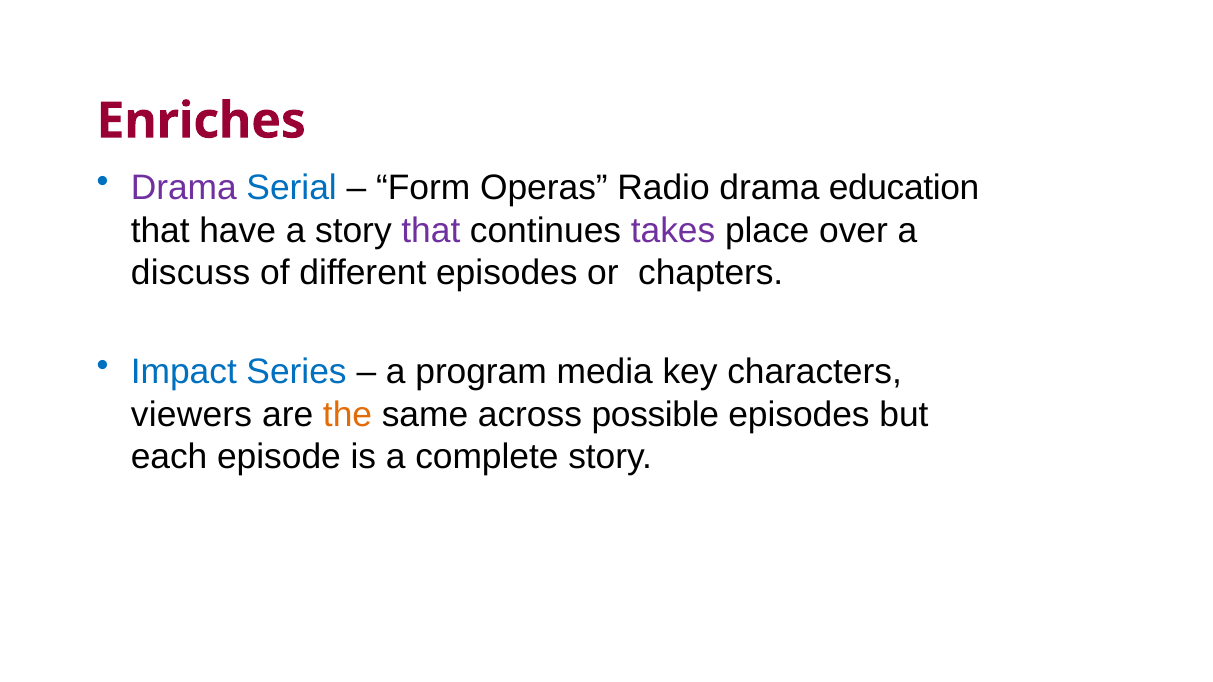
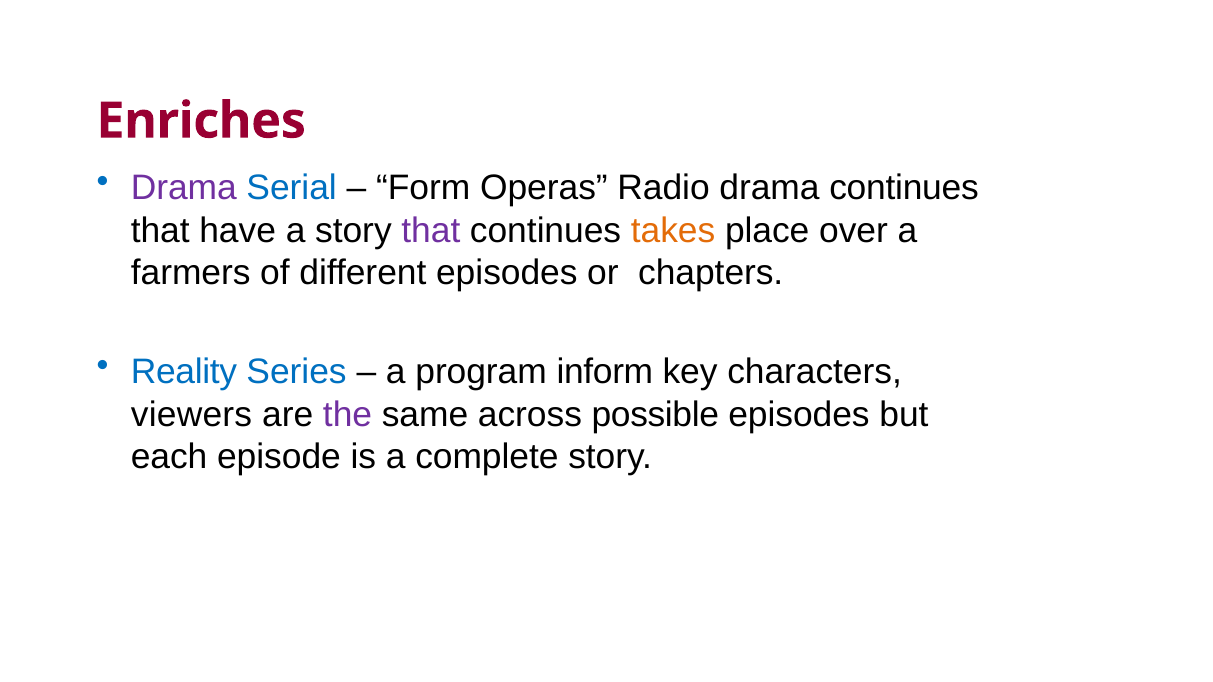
drama education: education -> continues
takes colour: purple -> orange
discuss: discuss -> farmers
Impact: Impact -> Reality
media: media -> inform
the colour: orange -> purple
